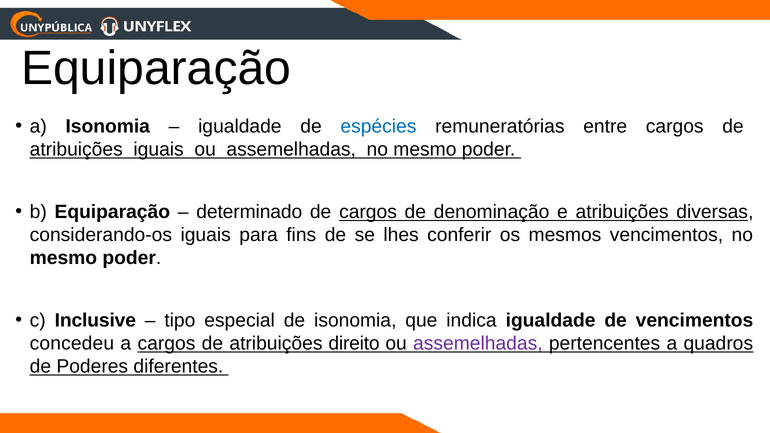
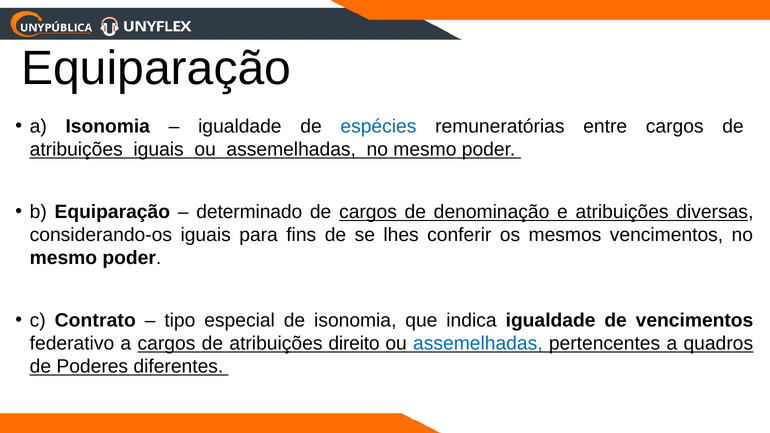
Inclusive: Inclusive -> Contrato
concedeu: concedeu -> federativo
assemelhadas at (478, 343) colour: purple -> blue
